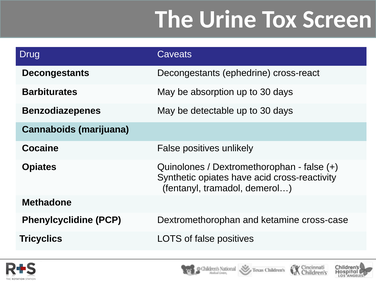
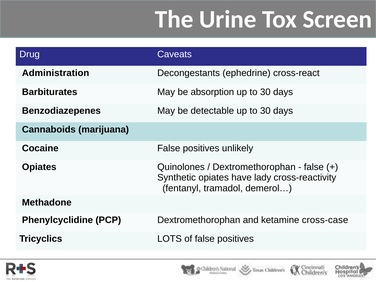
Decongestants at (56, 73): Decongestants -> Administration
acid: acid -> lady
